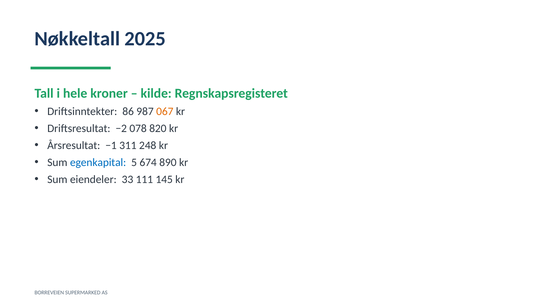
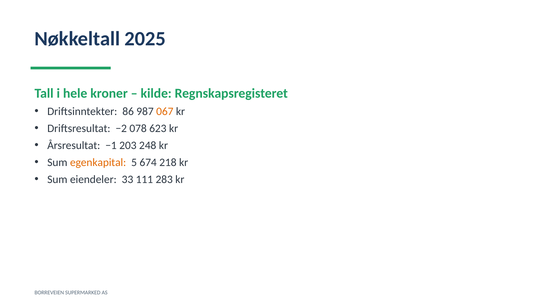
820: 820 -> 623
311: 311 -> 203
egenkapital colour: blue -> orange
890: 890 -> 218
145: 145 -> 283
